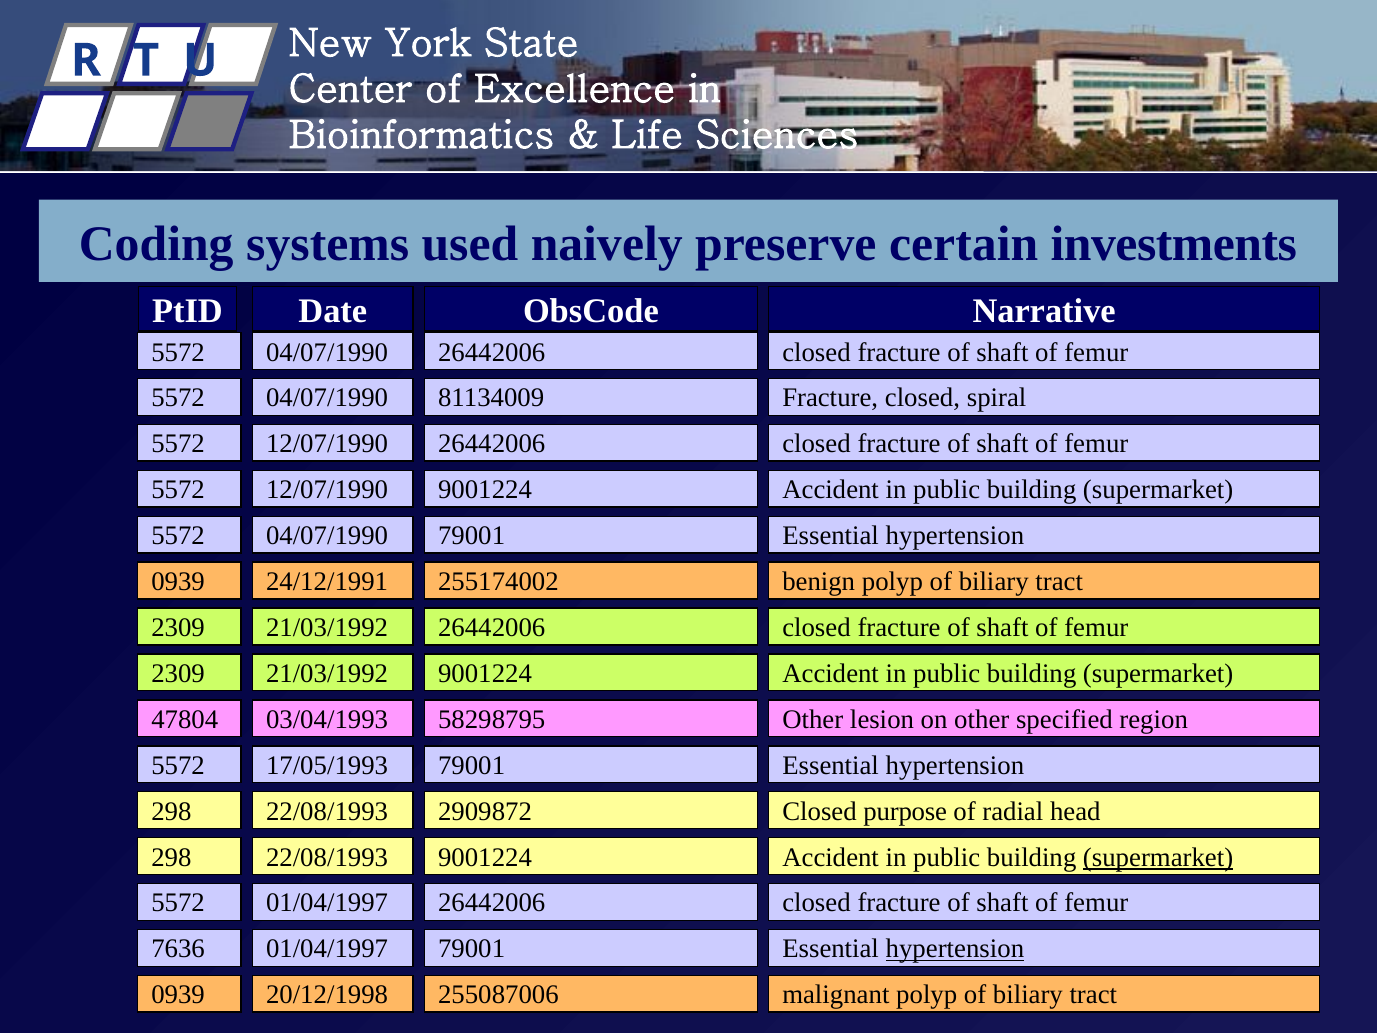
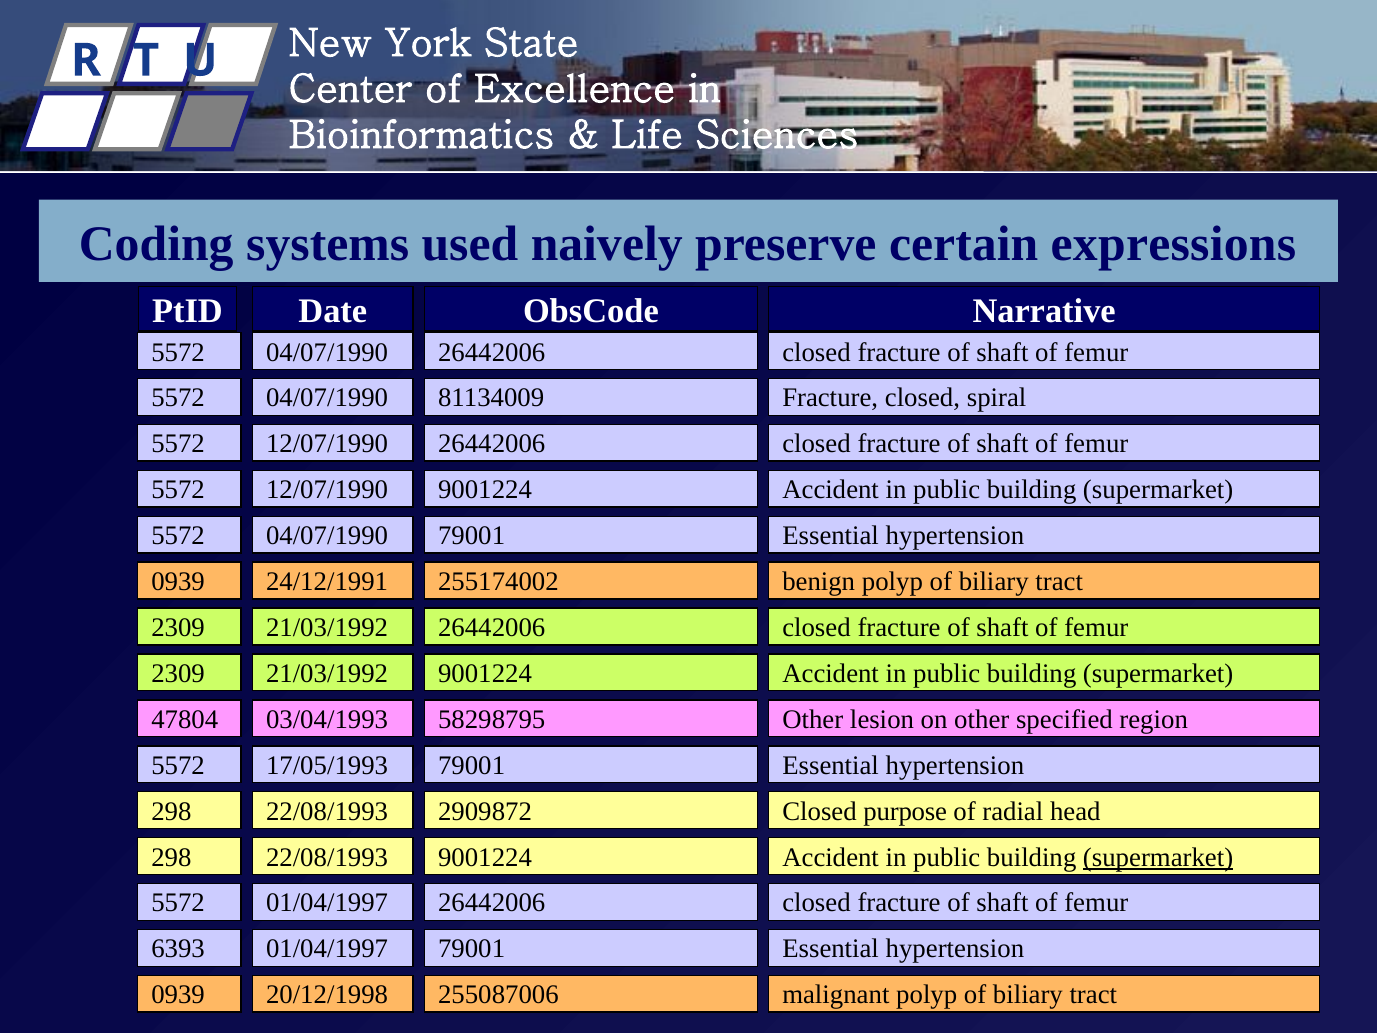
investments: investments -> expressions
7636: 7636 -> 6393
hypertension at (955, 949) underline: present -> none
